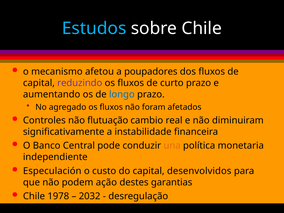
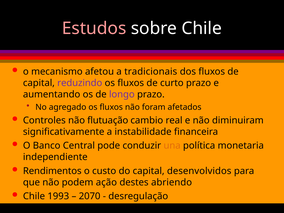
Estudos colour: light blue -> pink
poupadores: poupadores -> tradicionais
longo colour: blue -> purple
Especulación: Especulación -> Rendimentos
garantias: garantias -> abriendo
1978: 1978 -> 1993
2032: 2032 -> 2070
